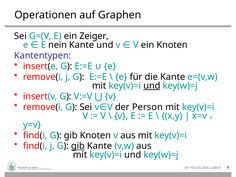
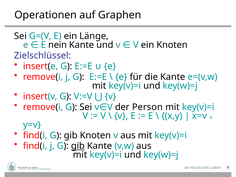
Zeiger: Zeiger -> Länge
Kantentypen: Kantentypen -> Zielschlüssel
und at (152, 86) underline: present -> none
